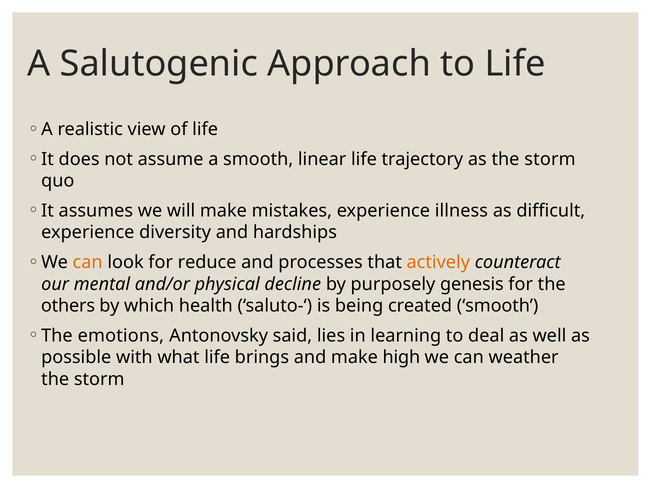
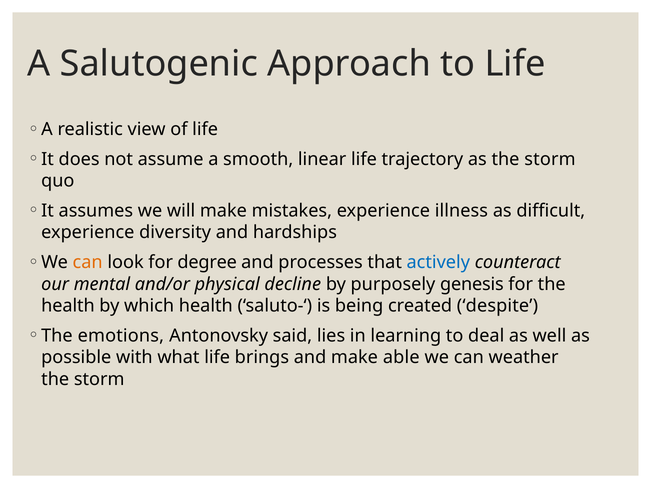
reduce: reduce -> degree
actively colour: orange -> blue
others at (68, 306): others -> health
created smooth: smooth -> despite
high: high -> able
